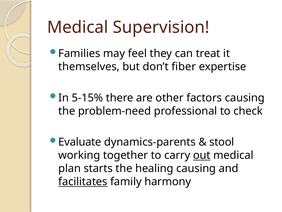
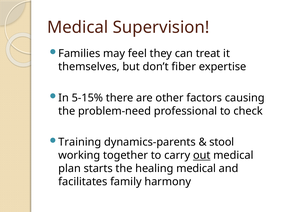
Evaluate: Evaluate -> Training
healing causing: causing -> medical
facilitates underline: present -> none
